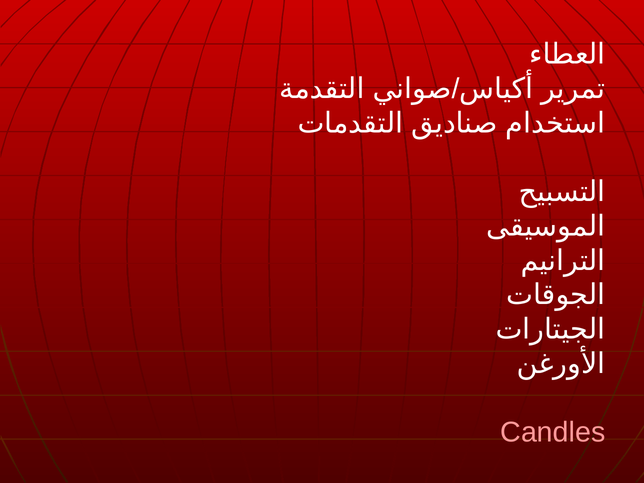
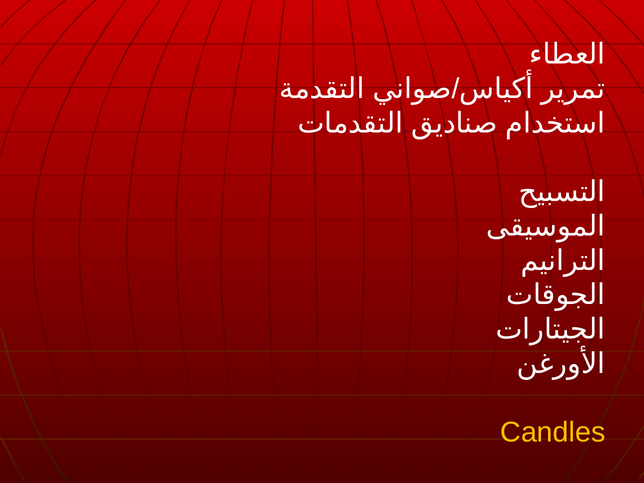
Candles colour: pink -> yellow
